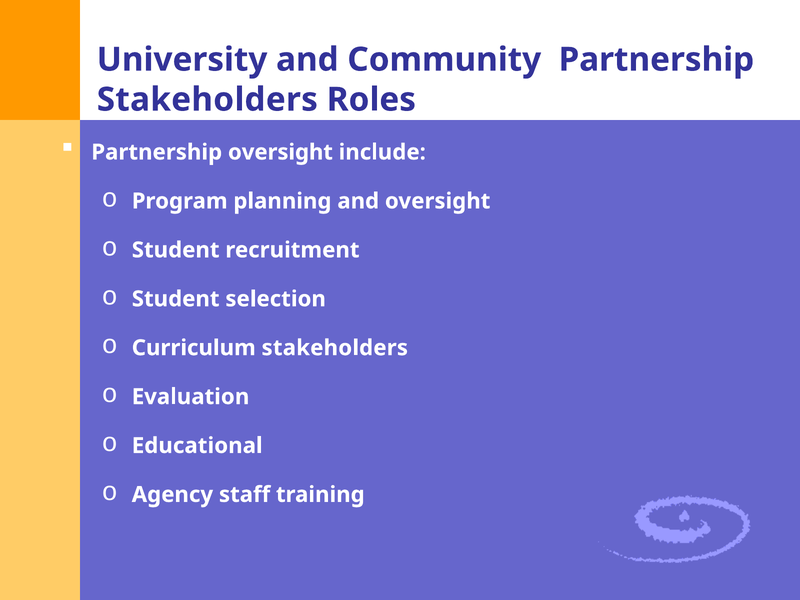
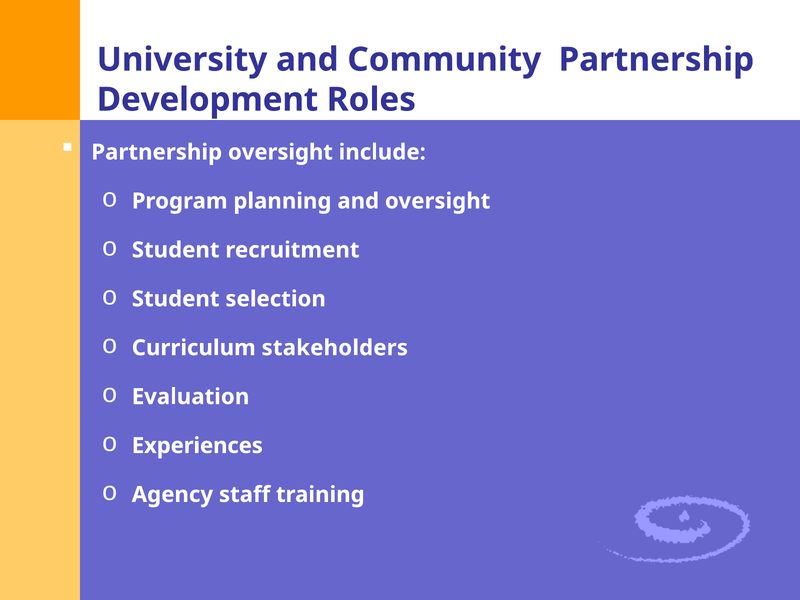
Stakeholders at (207, 100): Stakeholders -> Development
Educational: Educational -> Experiences
